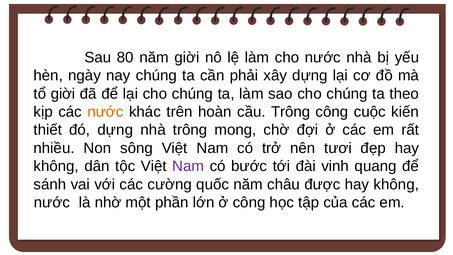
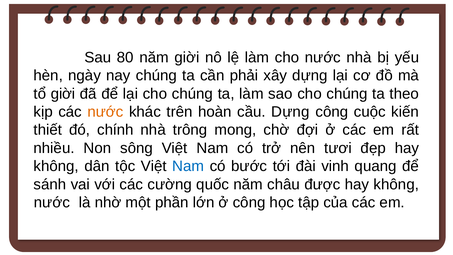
cầu Trông: Trông -> Dựng
đó dựng: dựng -> chính
Nam at (188, 166) colour: purple -> blue
